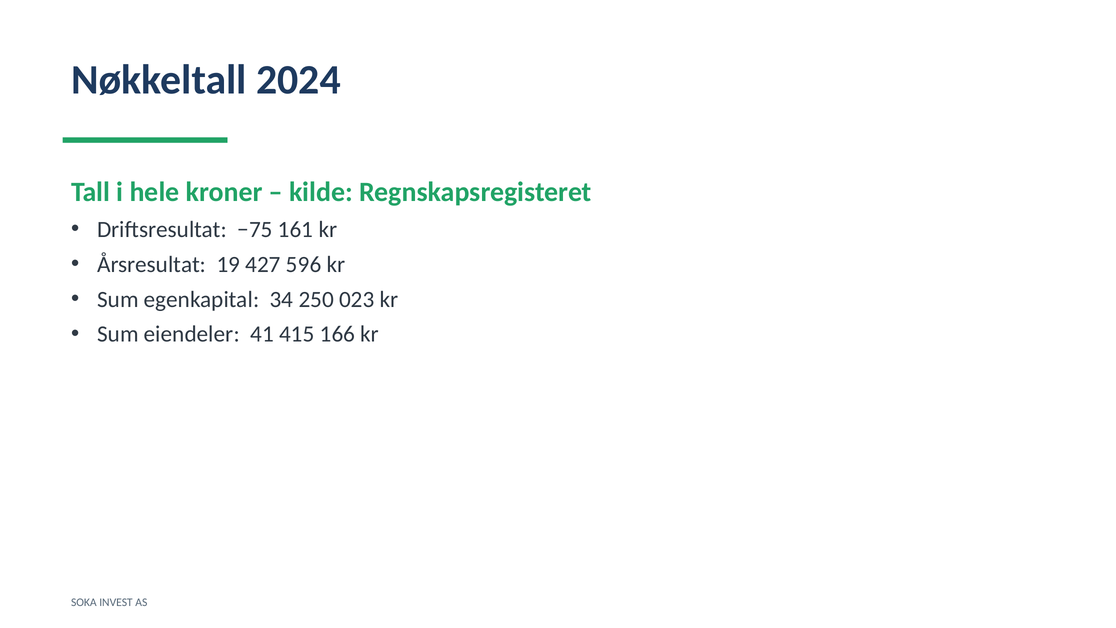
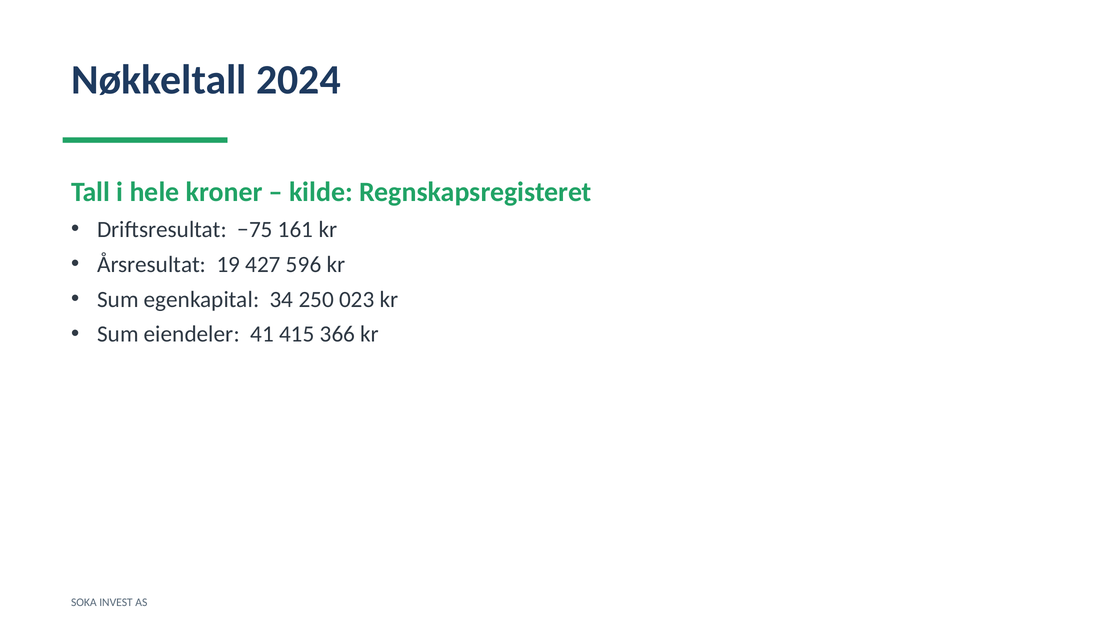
166: 166 -> 366
